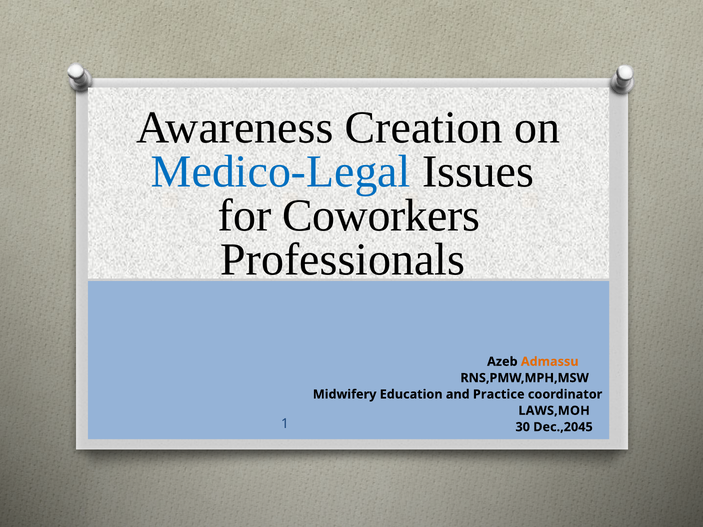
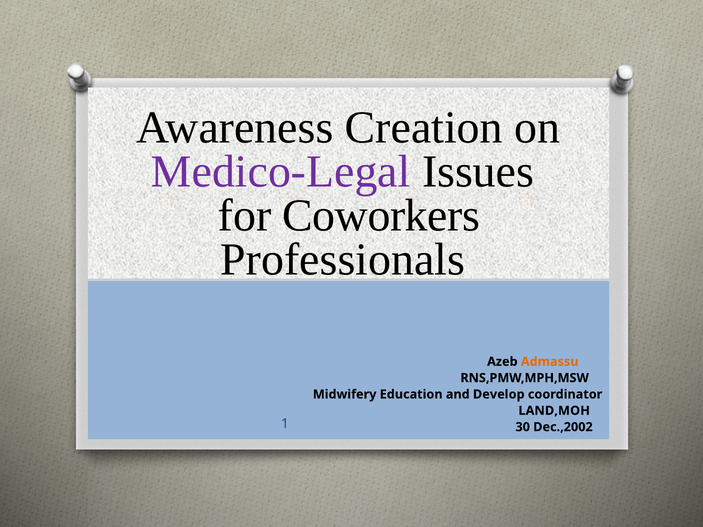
Medico-Legal colour: blue -> purple
Practice: Practice -> Develop
LAWS,MOH: LAWS,MOH -> LAND,MOH
Dec.,2045: Dec.,2045 -> Dec.,2002
